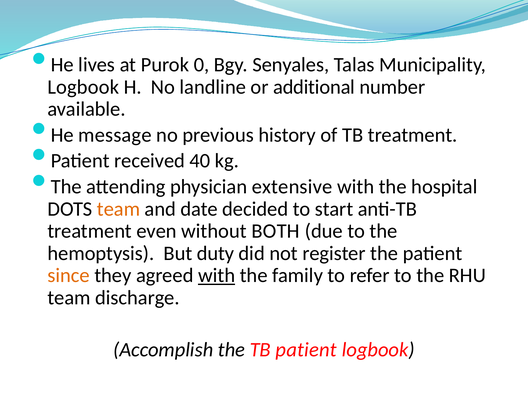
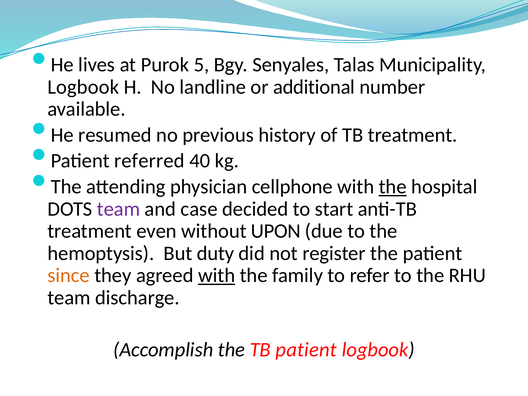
0: 0 -> 5
message: message -> resumed
received: received -> referred
extensive: extensive -> cellphone
the at (393, 187) underline: none -> present
team at (119, 209) colour: orange -> purple
date: date -> case
BOTH: BOTH -> UPON
